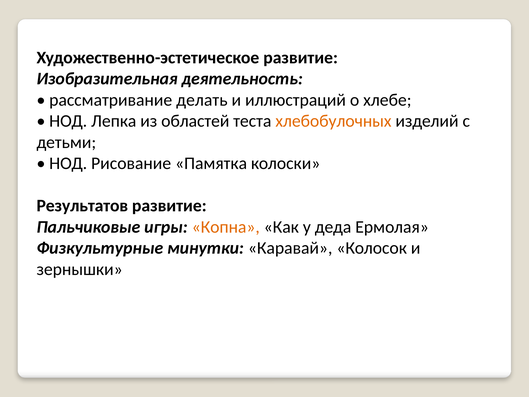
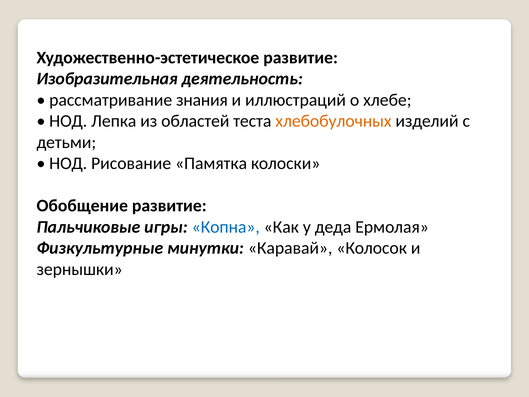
делать: делать -> знания
Результатов: Результатов -> Обобщение
Копна colour: orange -> blue
